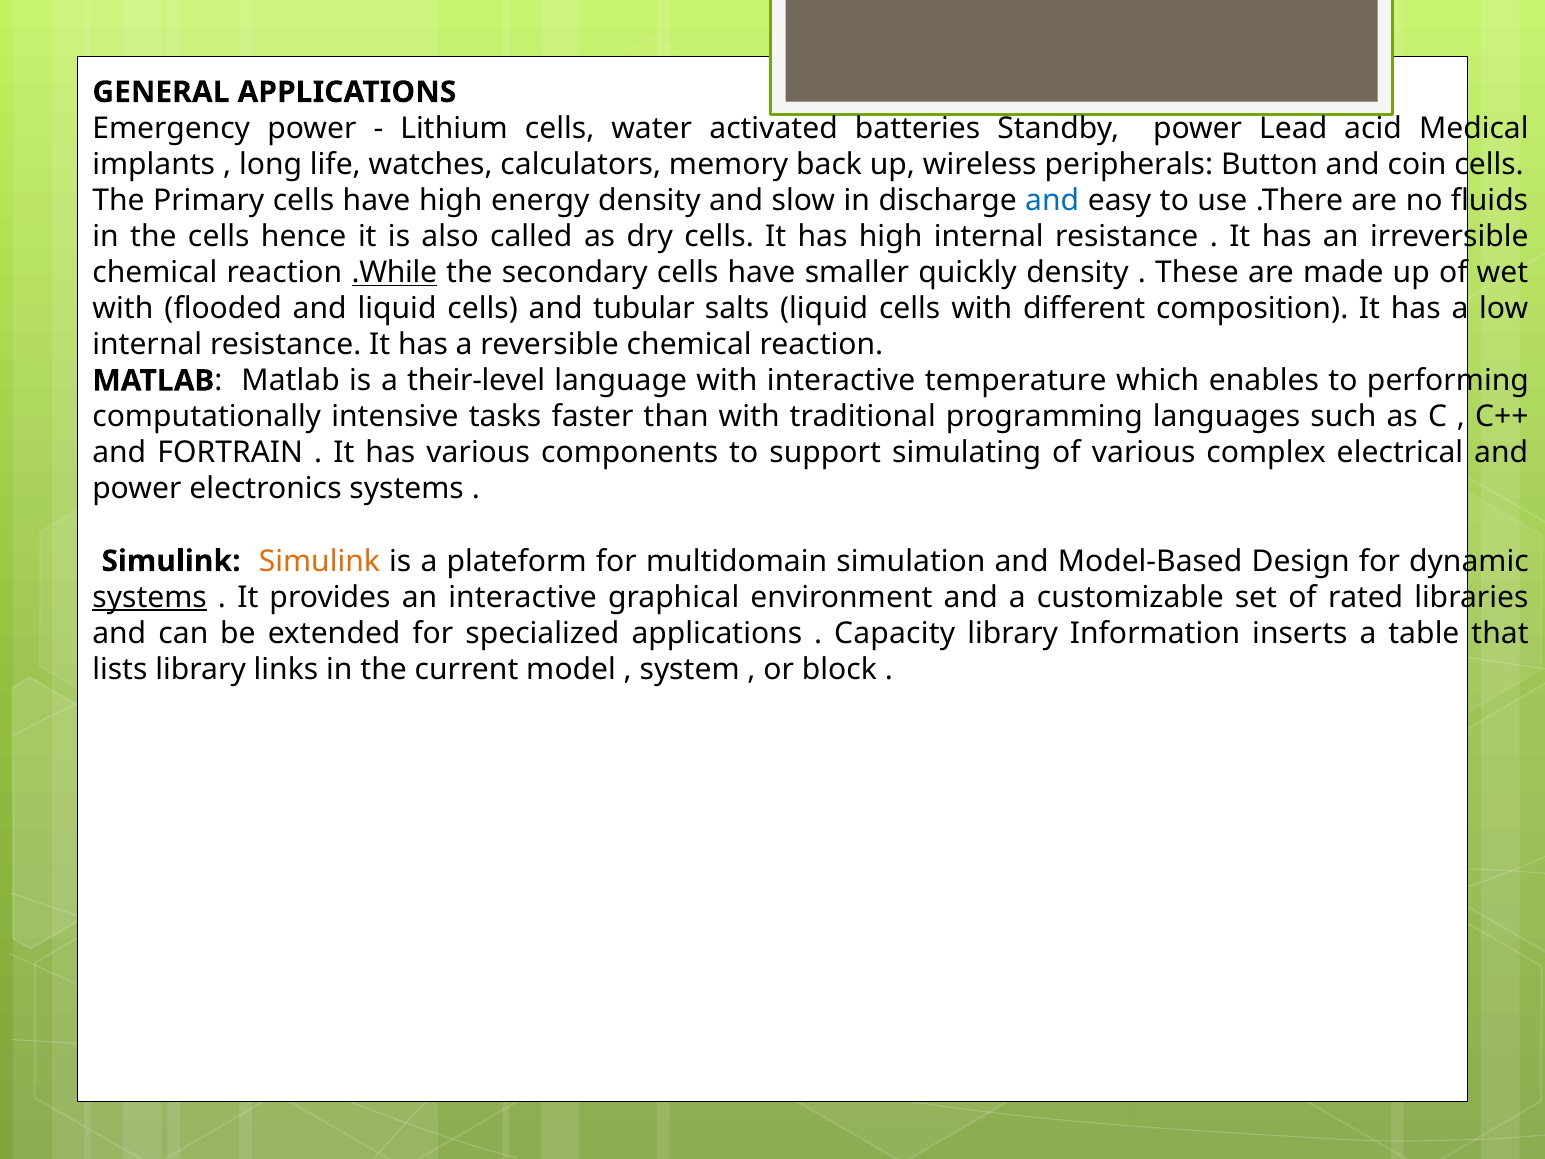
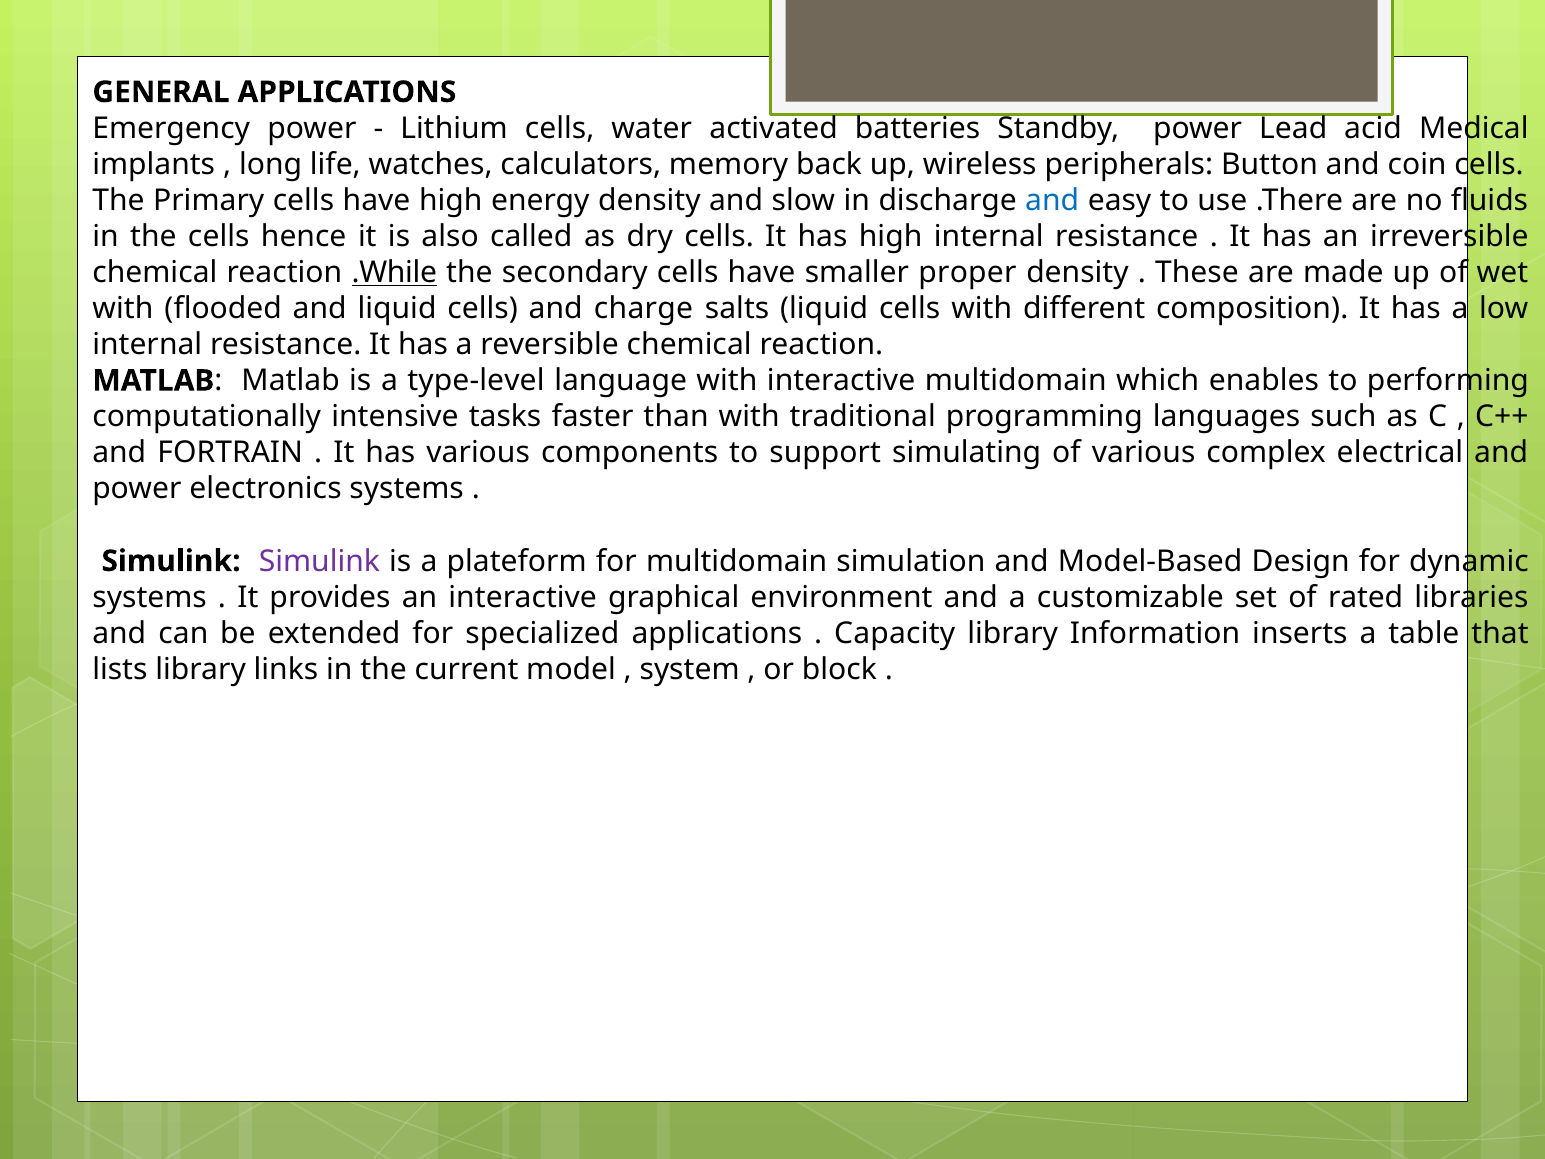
quickly: quickly -> proper
tubular: tubular -> charge
their-level: their-level -> type-level
interactive temperature: temperature -> multidomain
Simulink at (319, 561) colour: orange -> purple
systems at (150, 597) underline: present -> none
